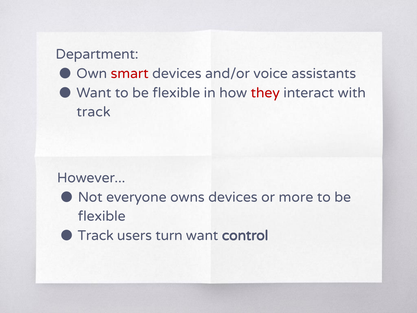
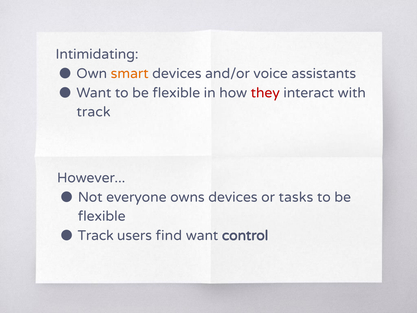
Department: Department -> Intimidating
smart colour: red -> orange
more: more -> tasks
turn: turn -> find
